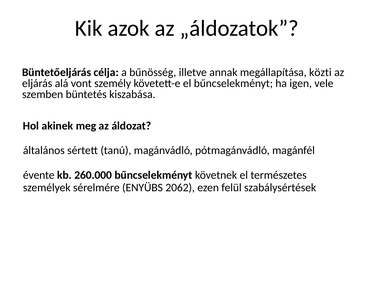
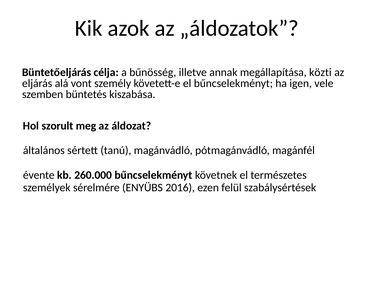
akinek: akinek -> szorult
2062: 2062 -> 2016
